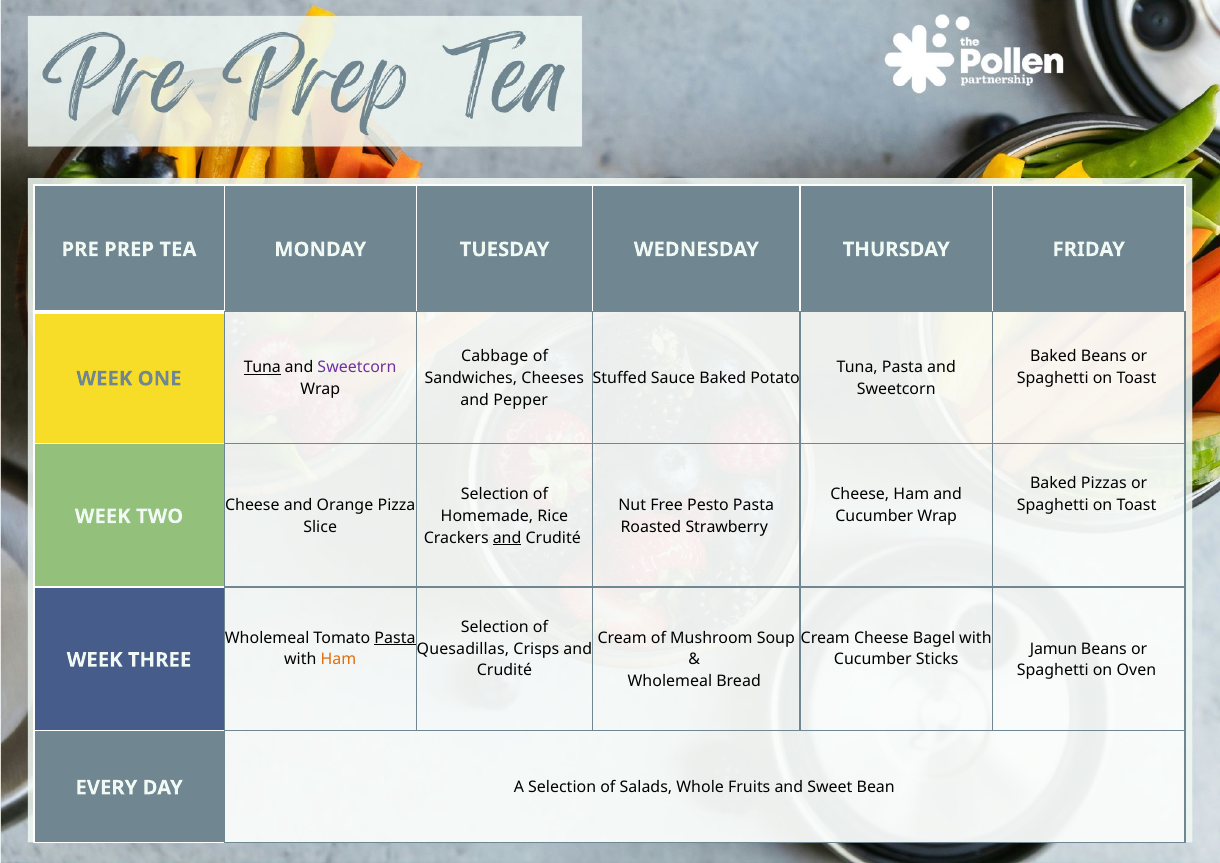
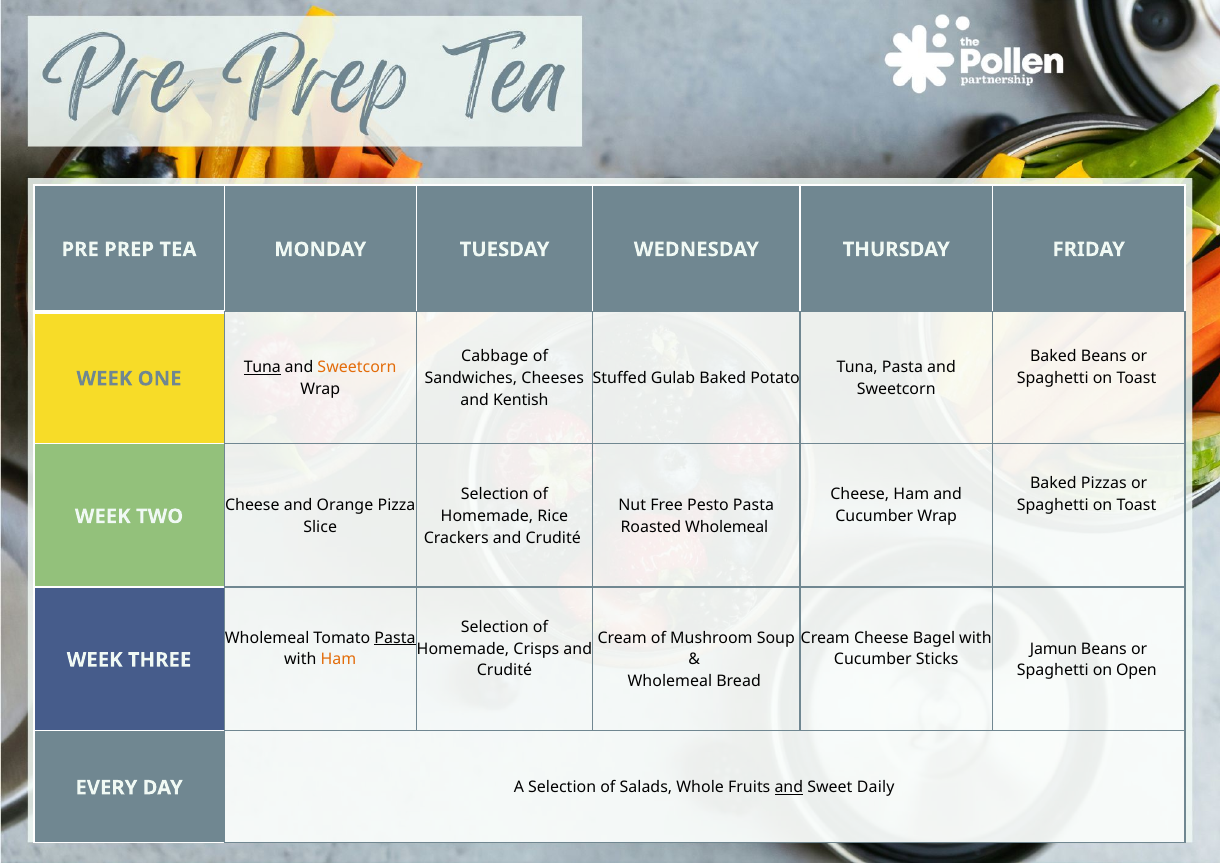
Sweetcorn at (357, 367) colour: purple -> orange
Sauce: Sauce -> Gulab
Pepper: Pepper -> Kentish
Roasted Strawberry: Strawberry -> Wholemeal
and at (507, 538) underline: present -> none
Quesadillas at (463, 649): Quesadillas -> Homemade
Oven: Oven -> Open
and at (789, 787) underline: none -> present
Bean: Bean -> Daily
